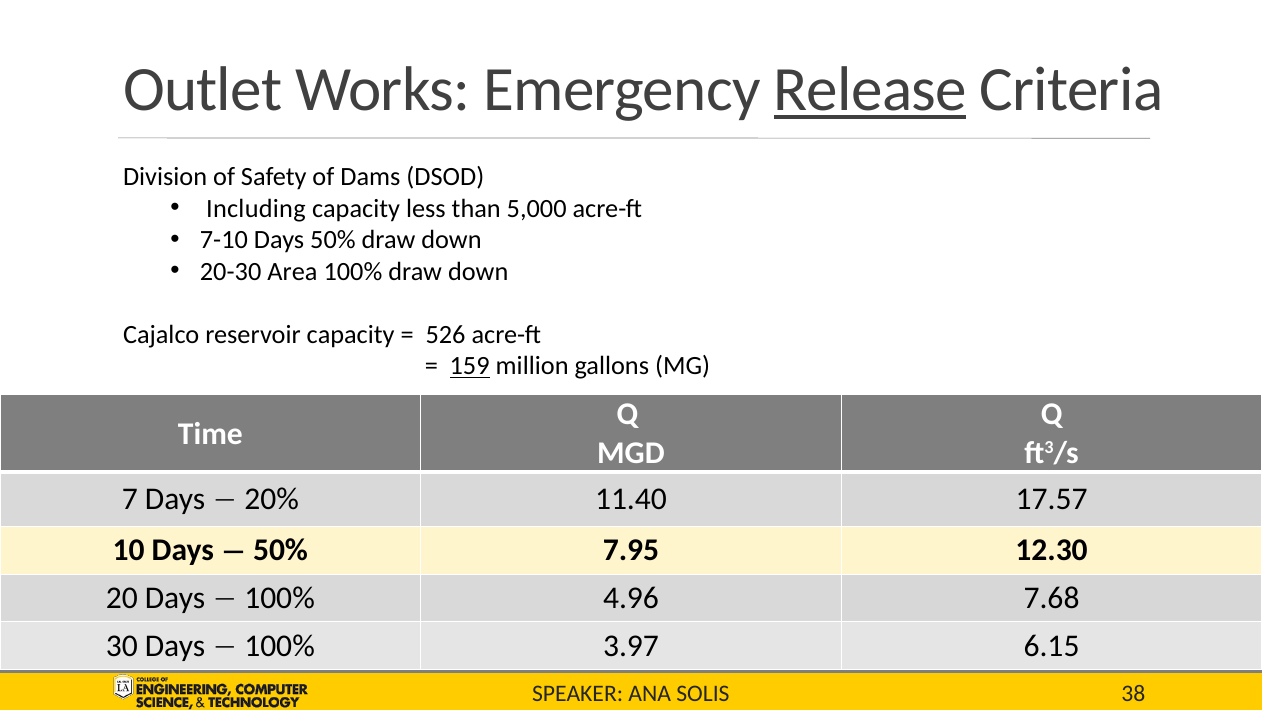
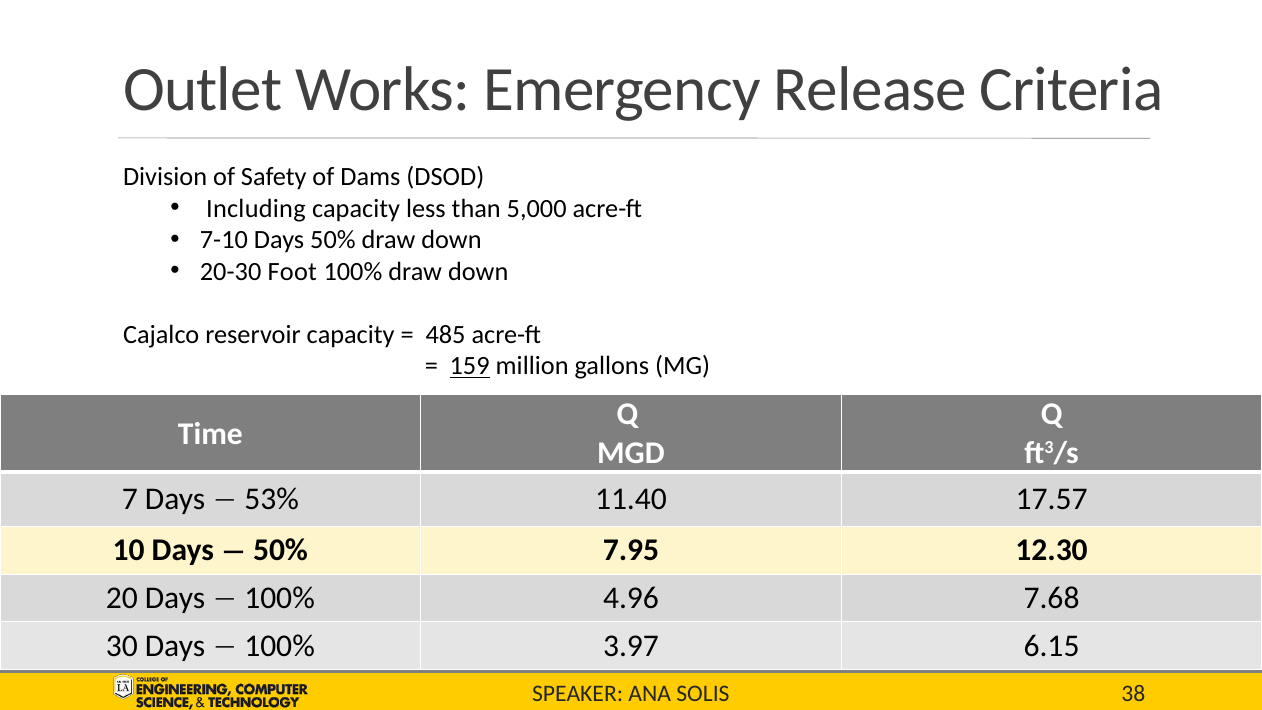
Release underline: present -> none
Area: Area -> Foot
526: 526 -> 485
20%: 20% -> 53%
